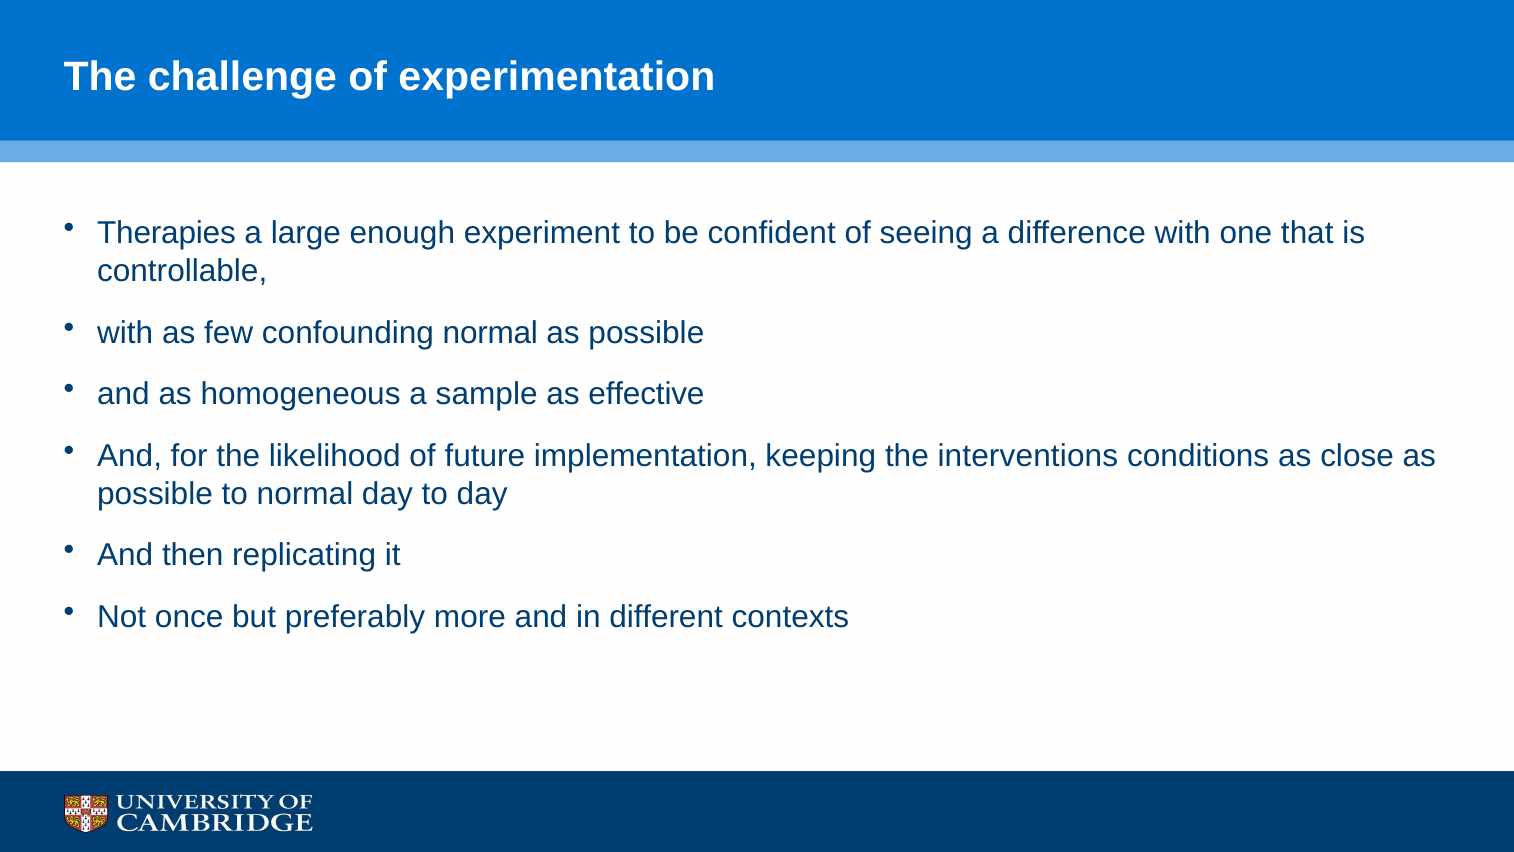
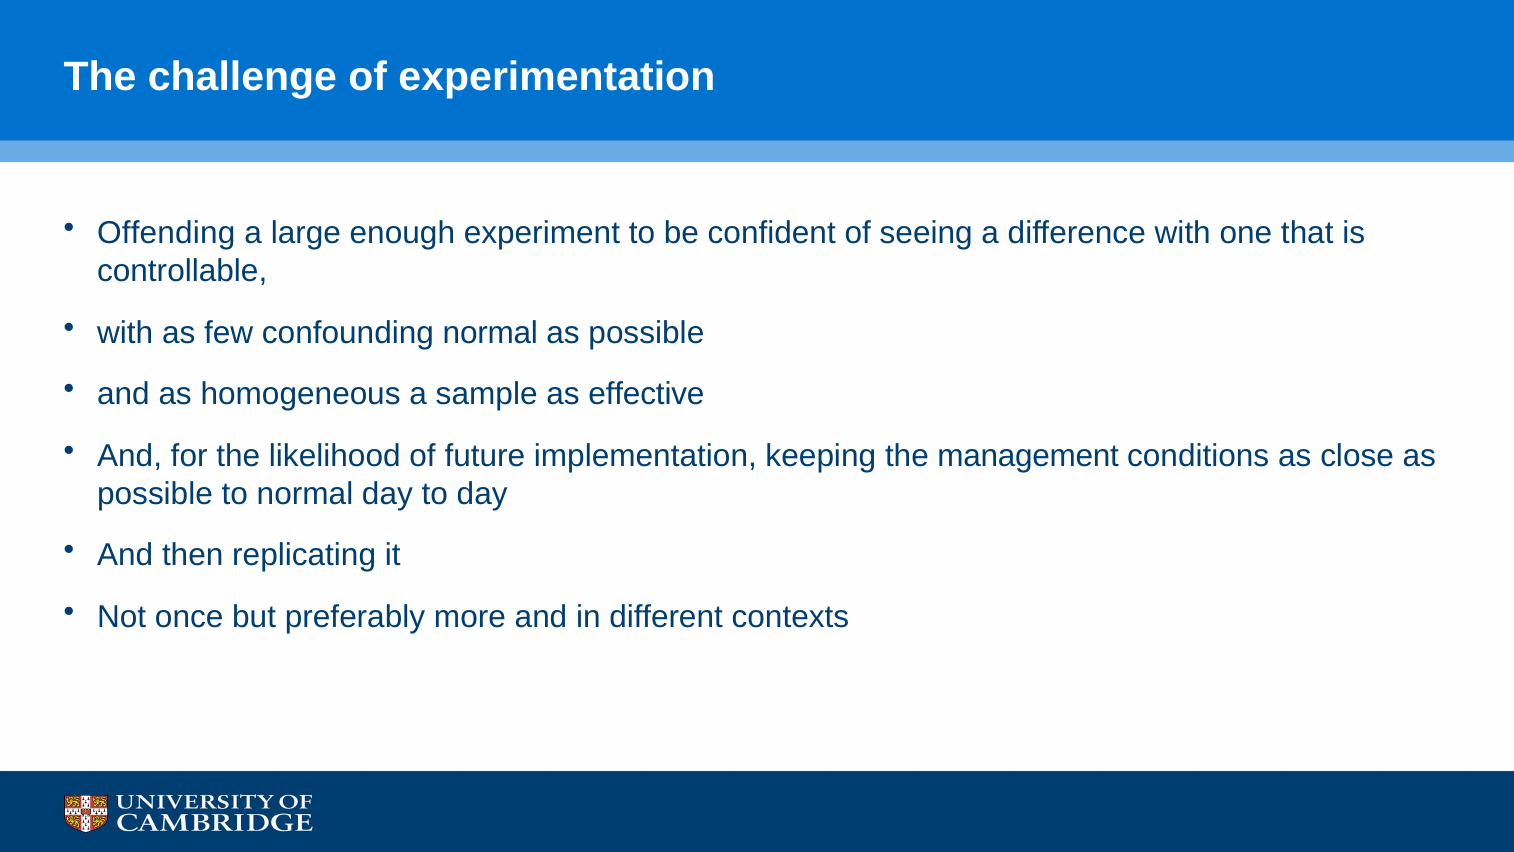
Therapies: Therapies -> Offending
interventions: interventions -> management
